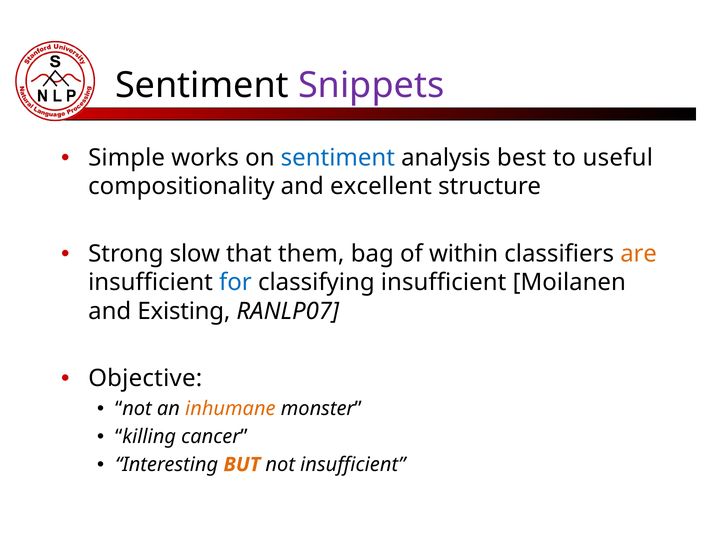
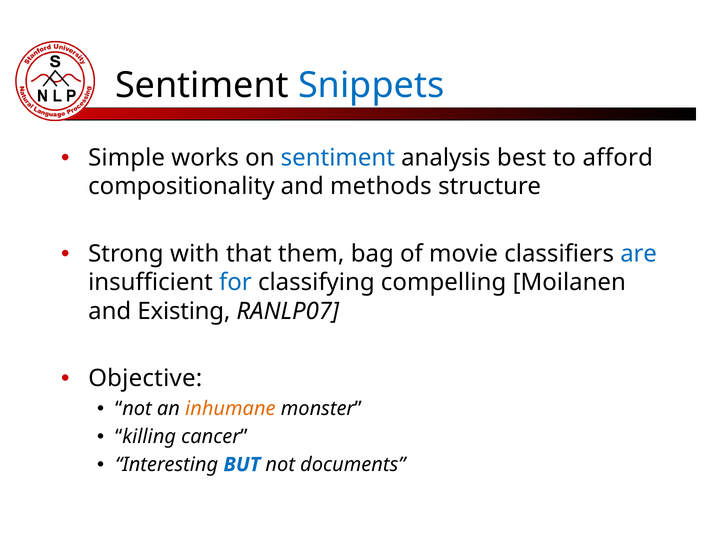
Snippets colour: purple -> blue
useful: useful -> afford
excellent: excellent -> methods
slow: slow -> with
within: within -> movie
are colour: orange -> blue
classifying insufficient: insufficient -> compelling
BUT colour: orange -> blue
not insufficient: insufficient -> documents
